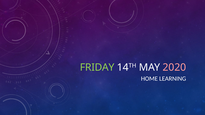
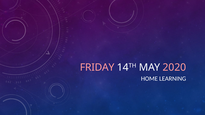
FRIDAY colour: light green -> pink
